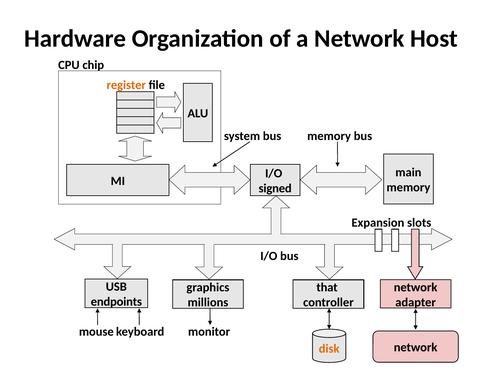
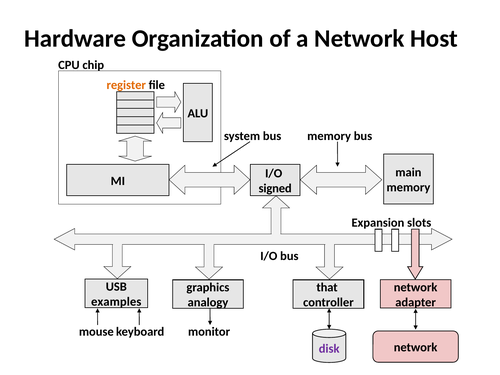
endpoints: endpoints -> examples
millions: millions -> analogy
disk colour: orange -> purple
